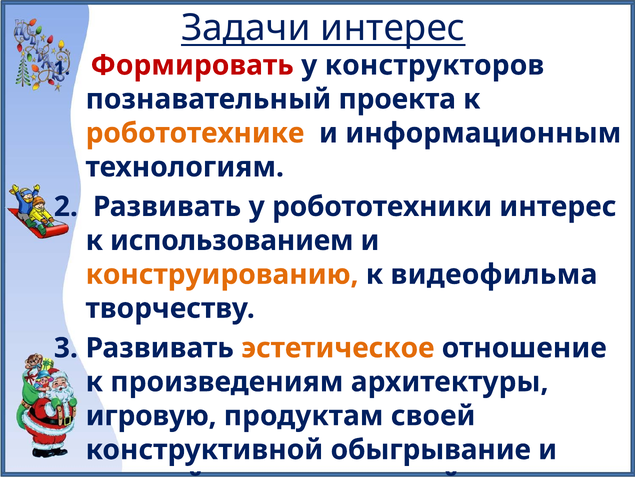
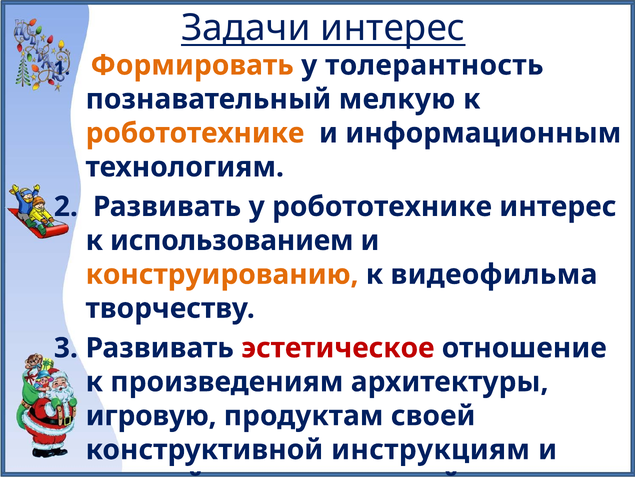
Формировать colour: red -> orange
конструкторов: конструкторов -> толерантность
познавательный проекта: проекта -> мелкую
у робототехники: робототехники -> робототехнике
эстетическое colour: orange -> red
обыгрывание: обыгрывание -> инструкциям
